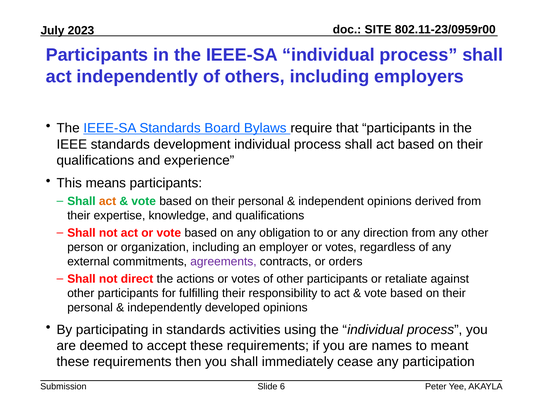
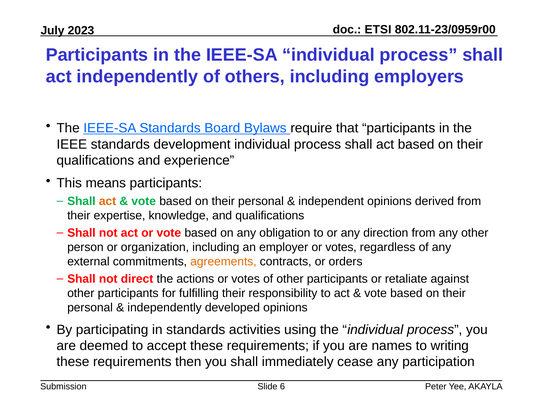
SITE: SITE -> ETSI
agreements colour: purple -> orange
meant: meant -> writing
